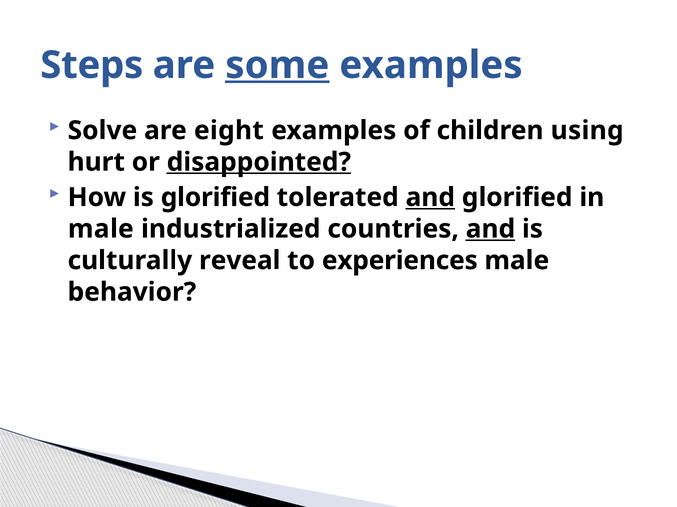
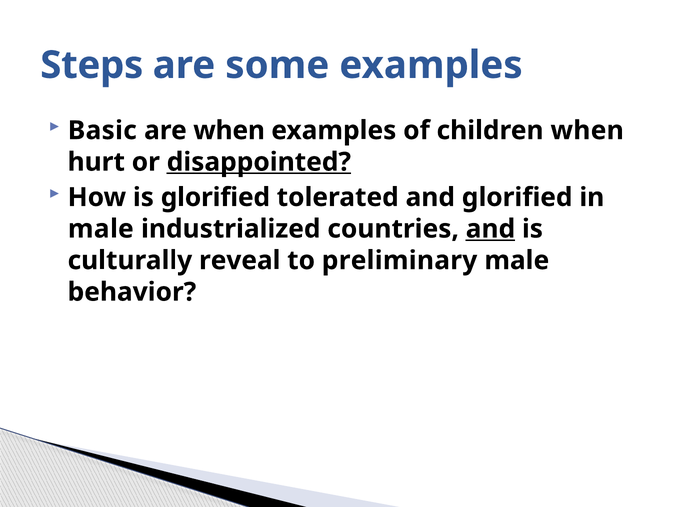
some underline: present -> none
Solve: Solve -> Basic
are eight: eight -> when
children using: using -> when
and at (430, 198) underline: present -> none
experiences: experiences -> preliminary
